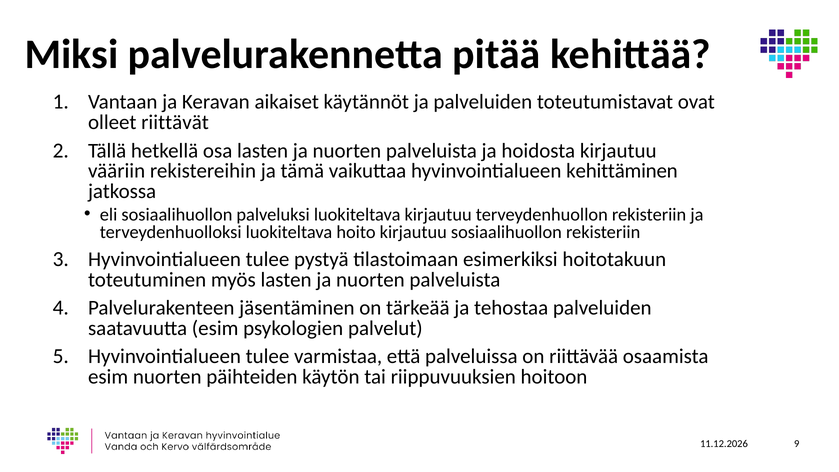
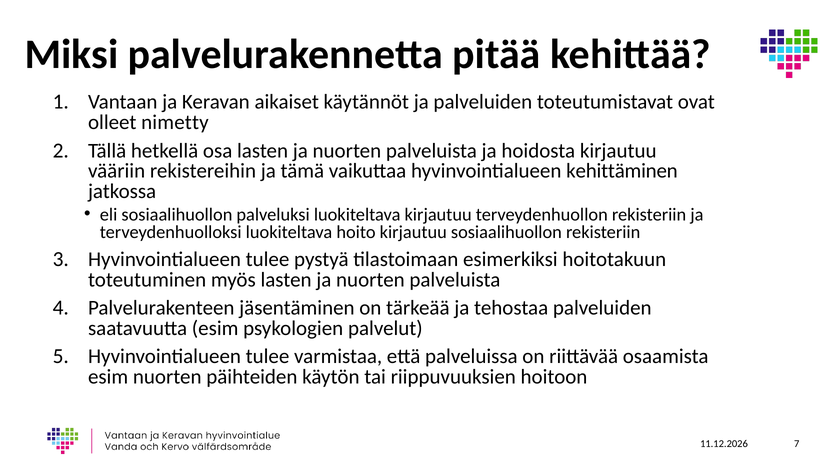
riittävät: riittävät -> nimetty
9: 9 -> 7
